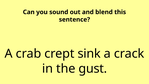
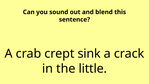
gust: gust -> little
